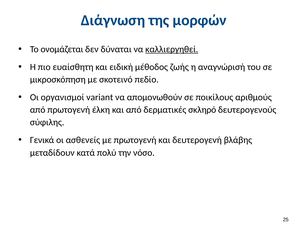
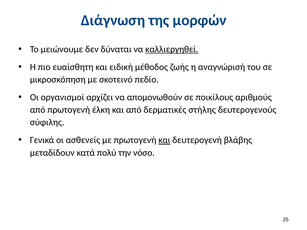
ονομάζεται: ονομάζεται -> μειώνουμε
variant: variant -> αρχίζει
σκληρό: σκληρό -> στήλης
και at (164, 140) underline: none -> present
